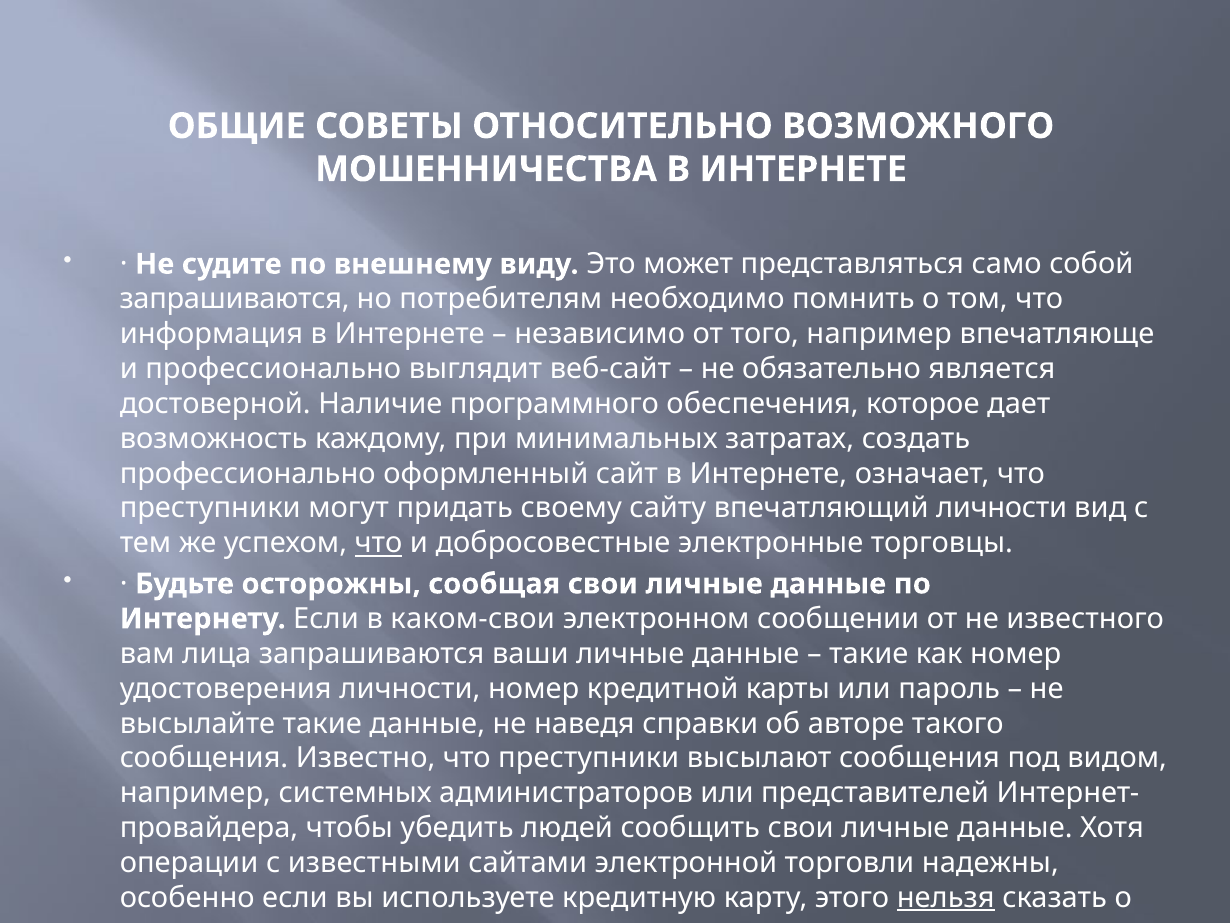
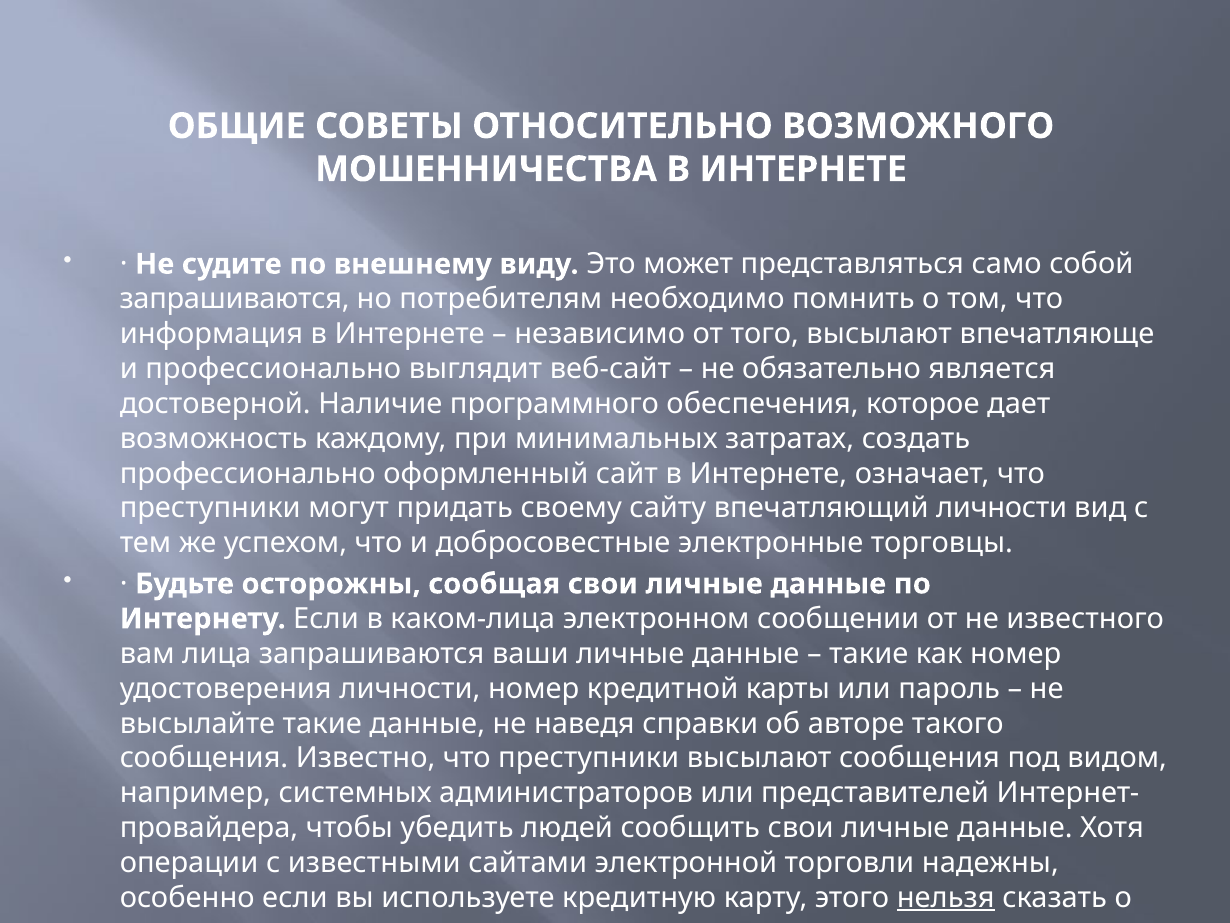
того например: например -> высылают
что at (378, 543) underline: present -> none
каком-свои: каком-свои -> каком-лица
